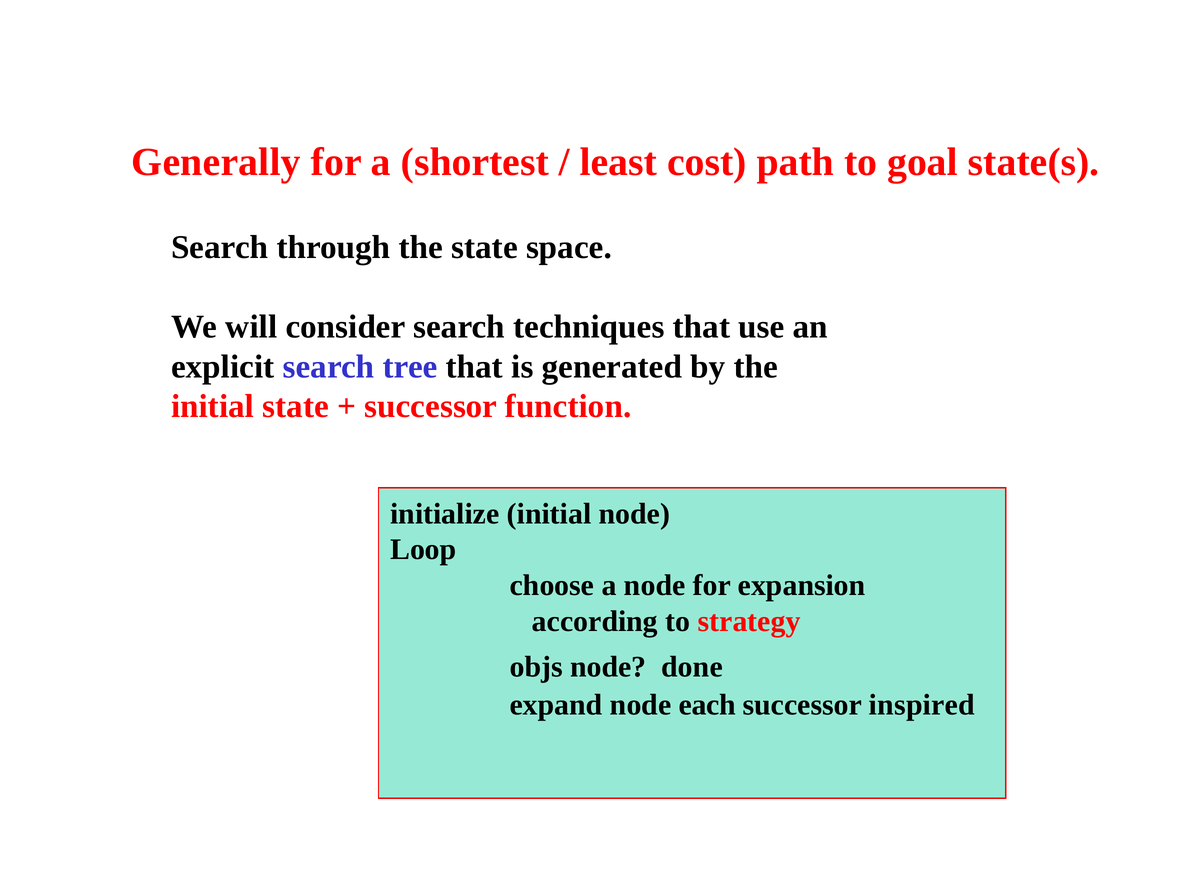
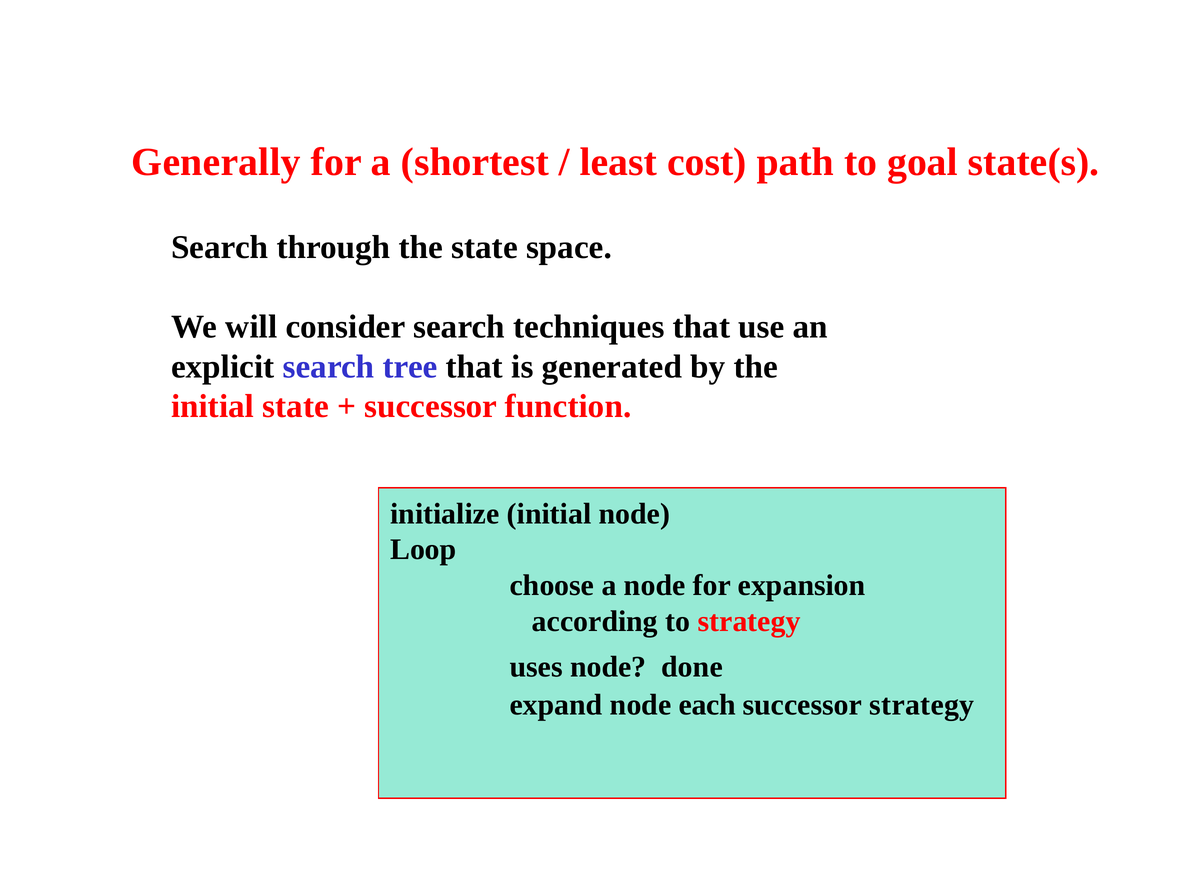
objs: objs -> uses
successor inspired: inspired -> strategy
